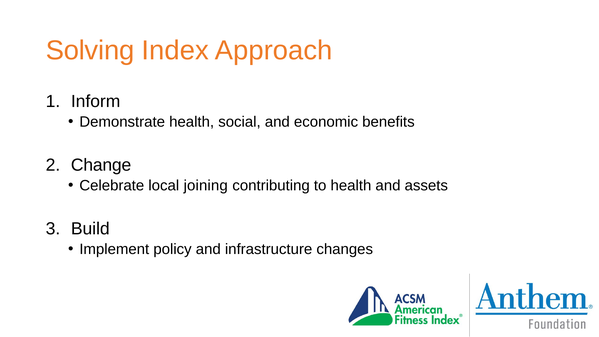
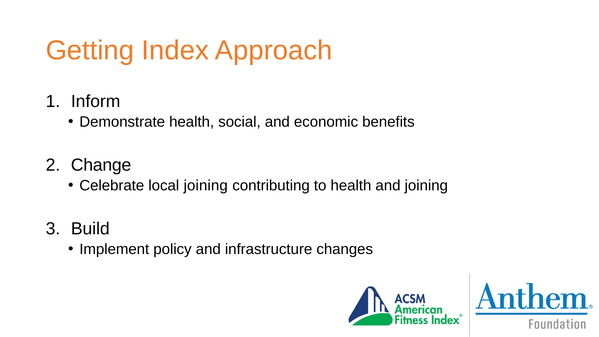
Solving: Solving -> Getting
and assets: assets -> joining
